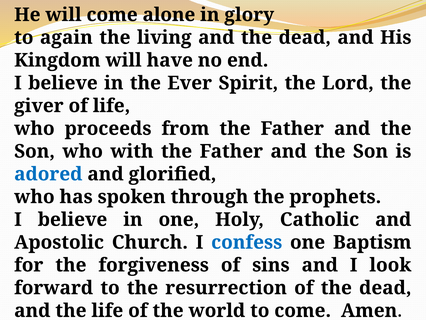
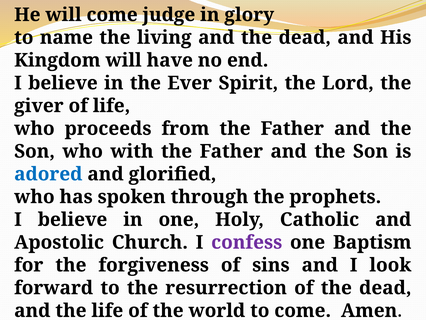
alone: alone -> judge
again: again -> name
confess colour: blue -> purple
